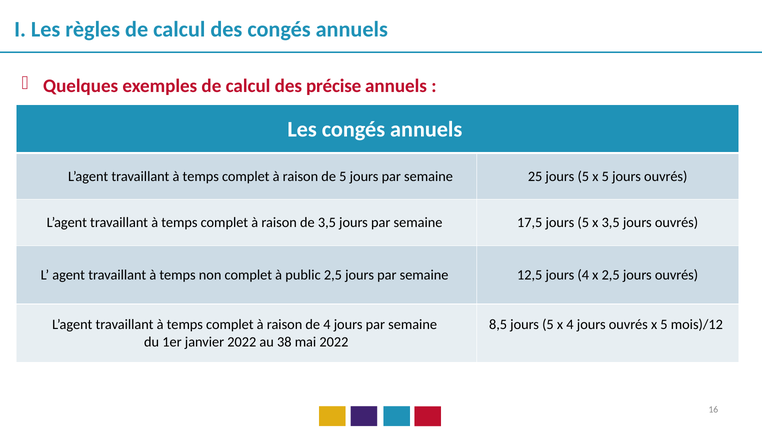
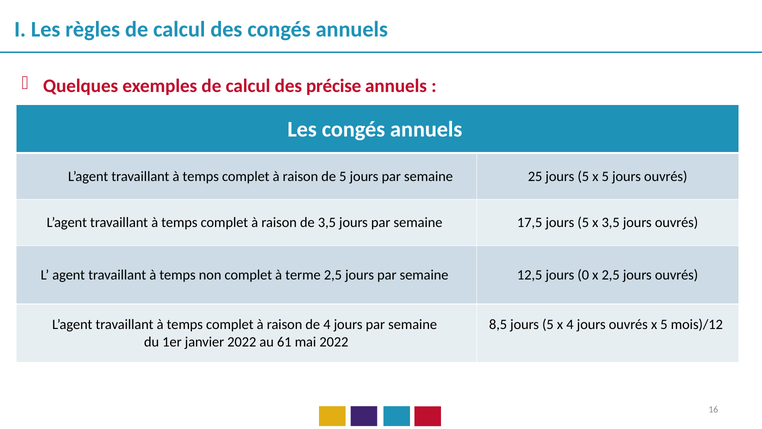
public: public -> terme
jours 4: 4 -> 0
38: 38 -> 61
